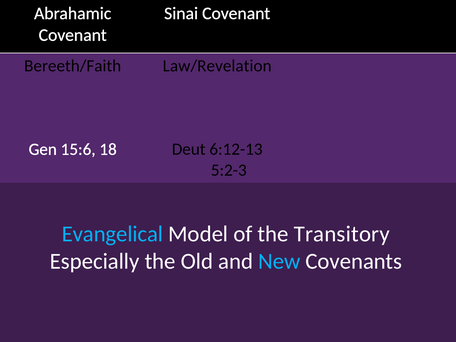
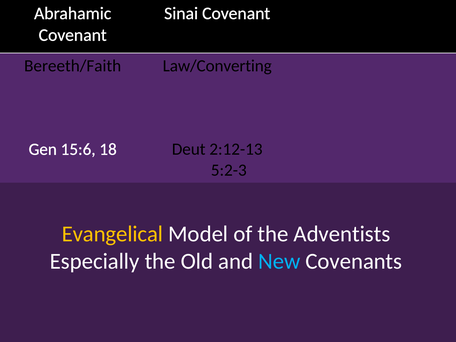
Law/Revelation: Law/Revelation -> Law/Converting
6:12-13: 6:12-13 -> 2:12-13
Evangelical colour: light blue -> yellow
Transitory: Transitory -> Adventists
